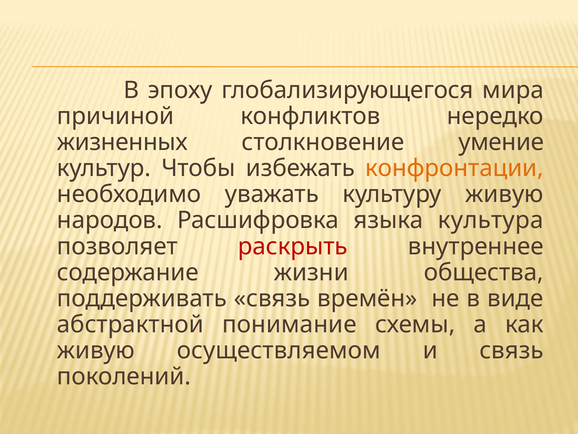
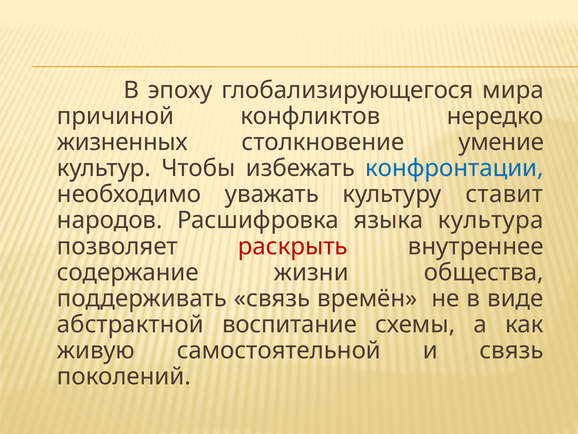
конфронтации colour: orange -> blue
культуру живую: живую -> ставит
понимание: понимание -> воспитание
осуществляемом: осуществляемом -> самостоятельной
